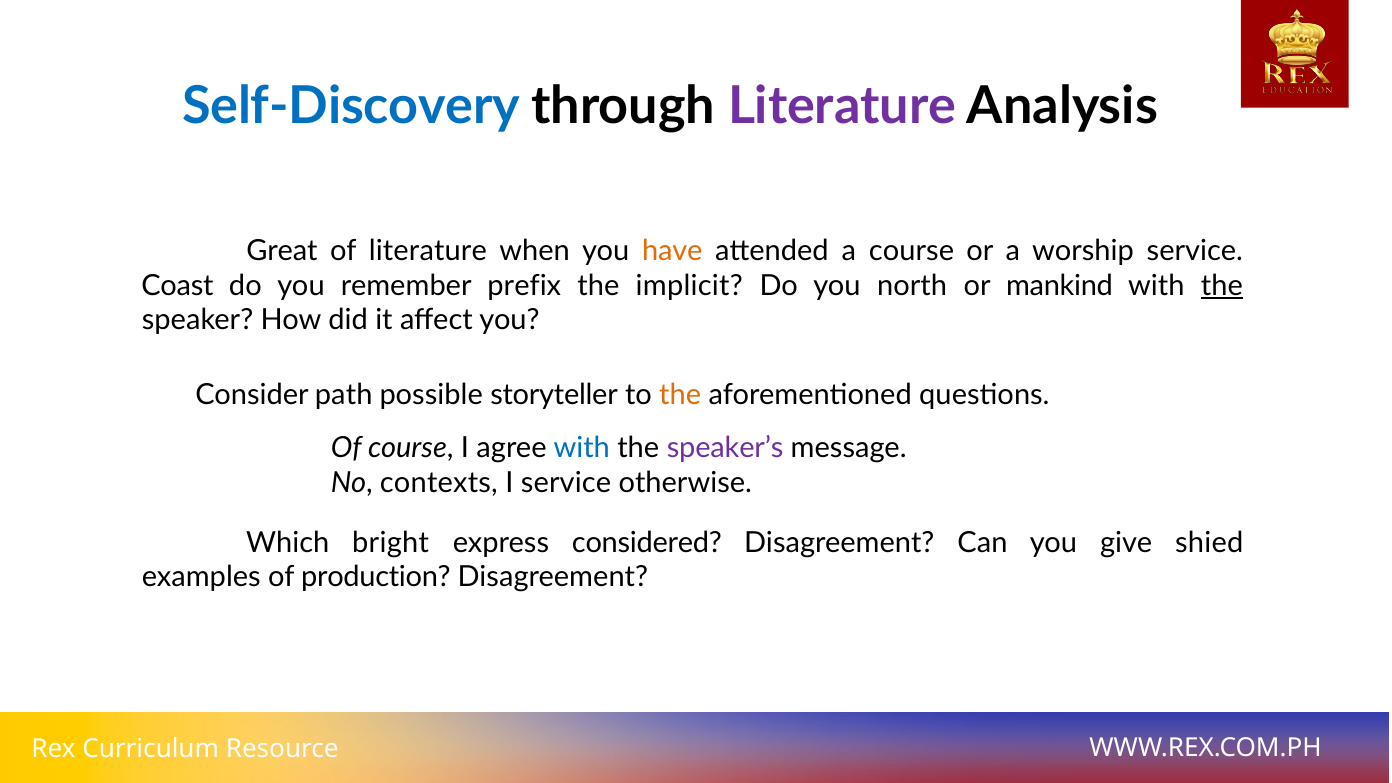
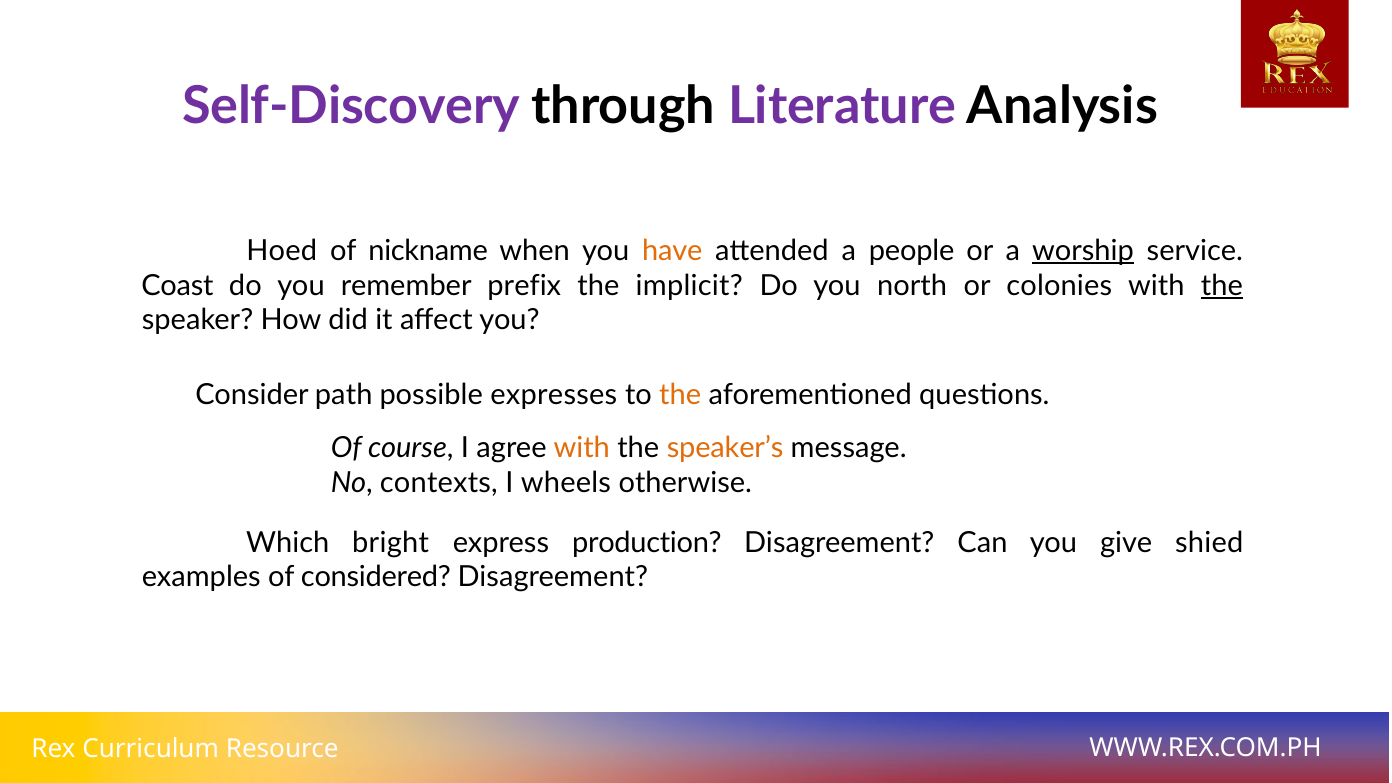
Self-Discovery colour: blue -> purple
Great: Great -> Hoed
of literature: literature -> nickname
a course: course -> people
worship underline: none -> present
mankind: mankind -> colonies
storyteller: storyteller -> expresses
with at (582, 448) colour: blue -> orange
speaker’s colour: purple -> orange
I service: service -> wheels
considered: considered -> production
production: production -> considered
